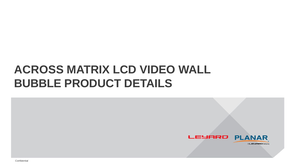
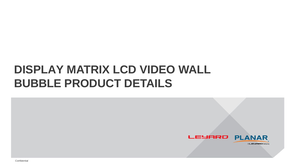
ACROSS: ACROSS -> DISPLAY
